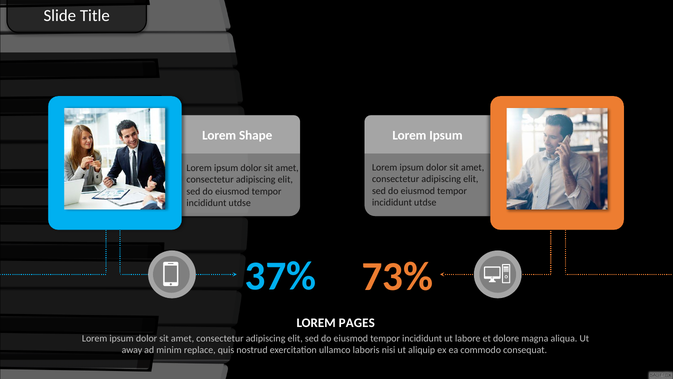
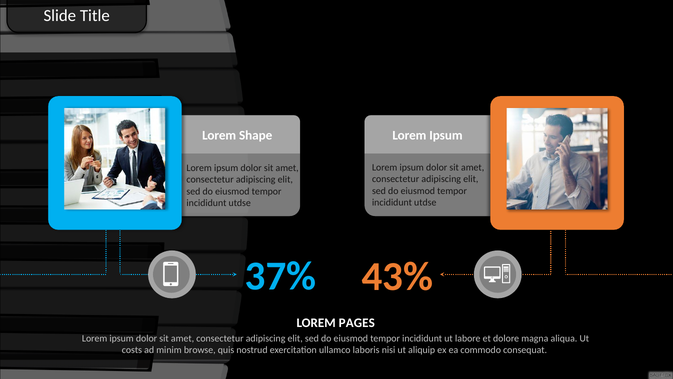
73%: 73% -> 43%
away: away -> costs
replace: replace -> browse
